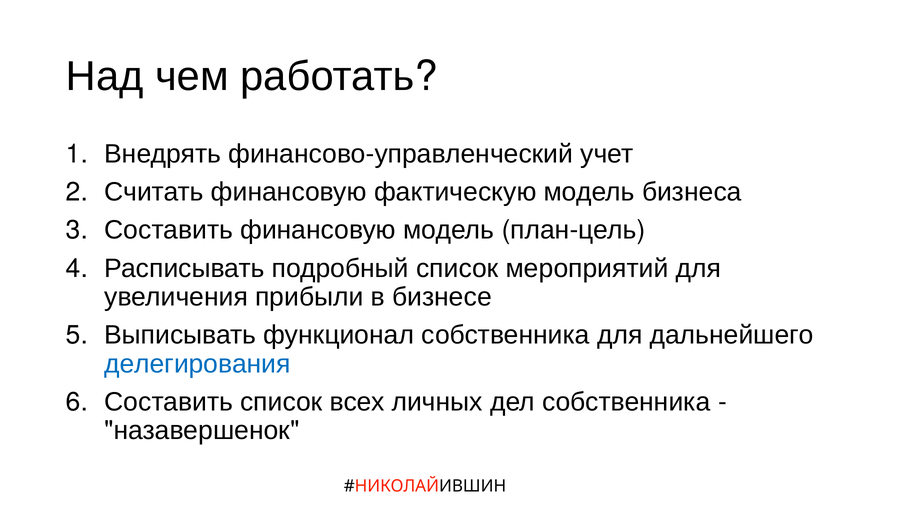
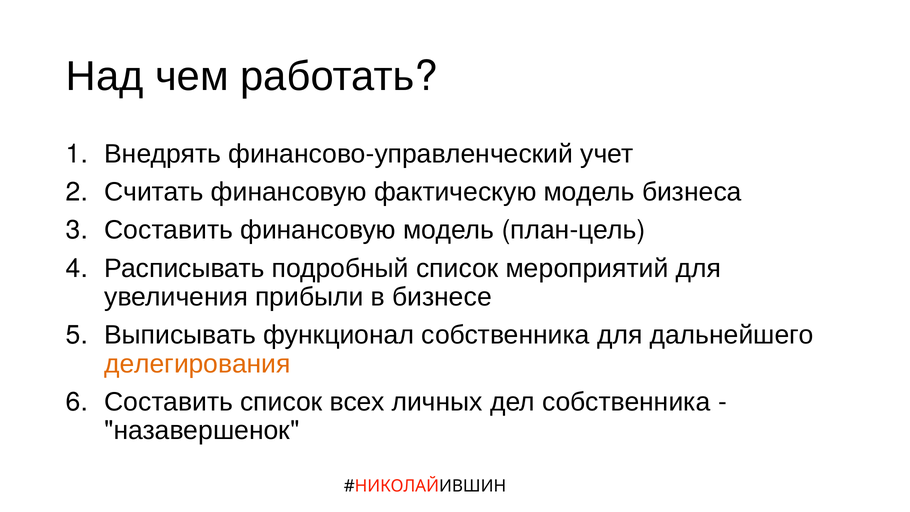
делегирования colour: blue -> orange
